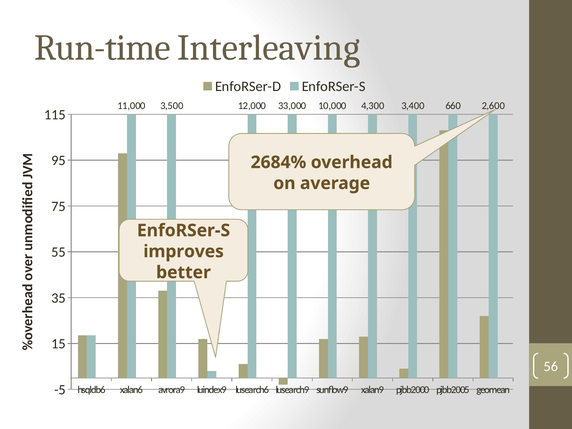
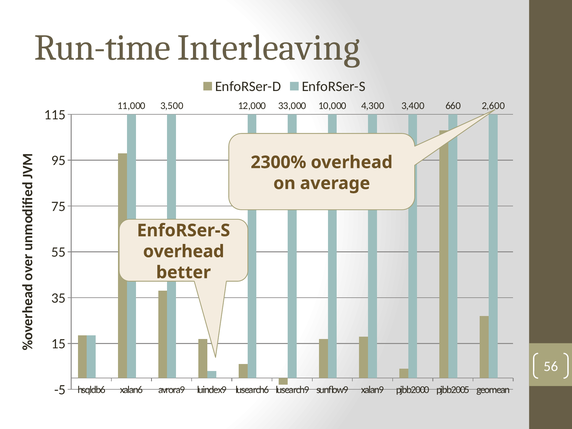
2684%: 2684% -> 2300%
improves at (184, 251): improves -> overhead
